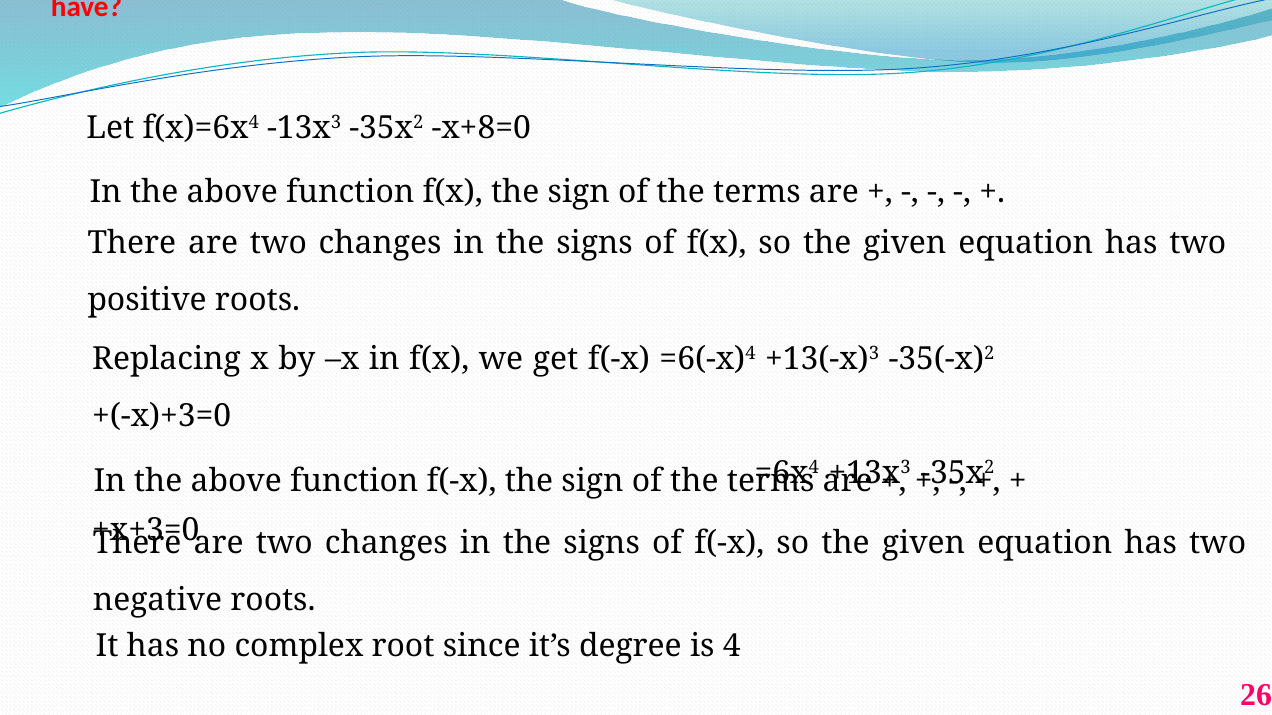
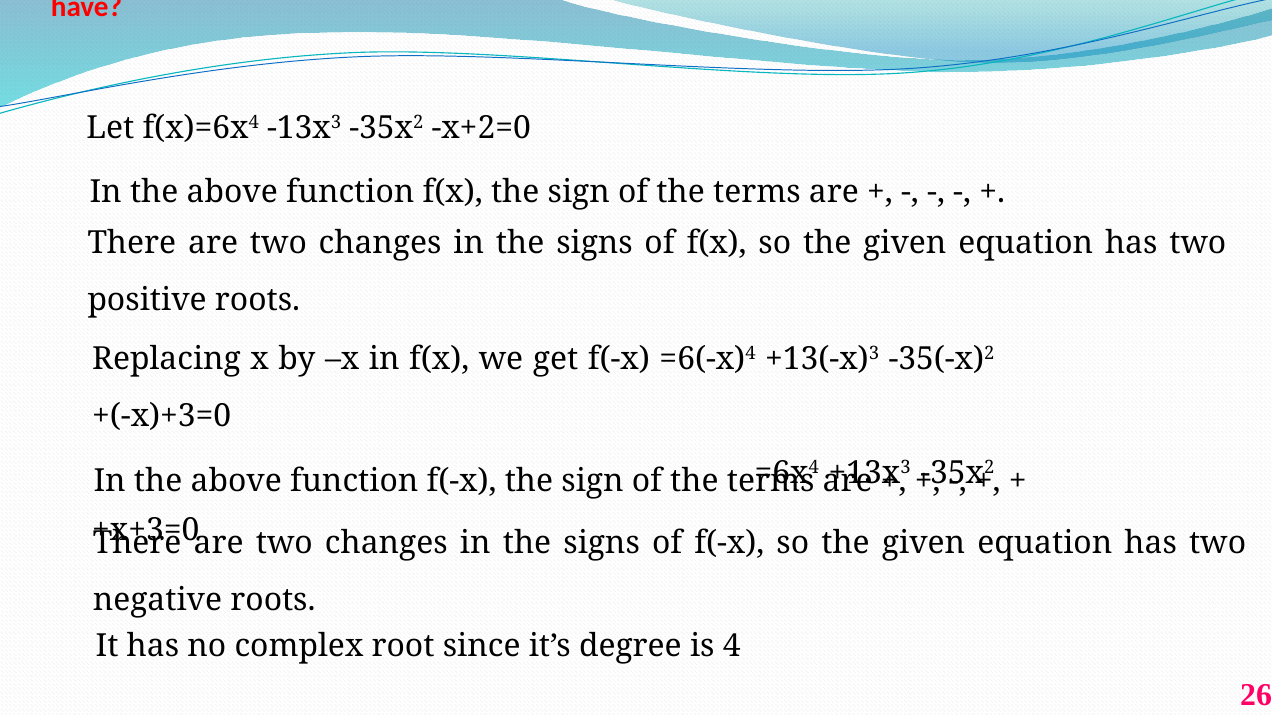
x+8=0: x+8=0 -> x+2=0
